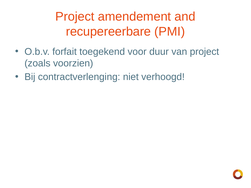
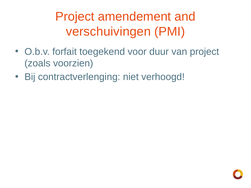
recupereerbare: recupereerbare -> verschuivingen
